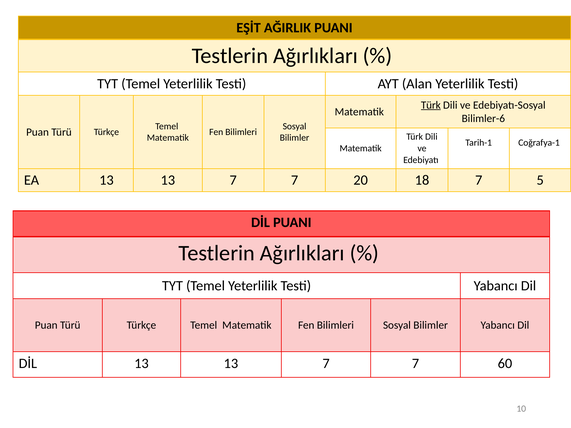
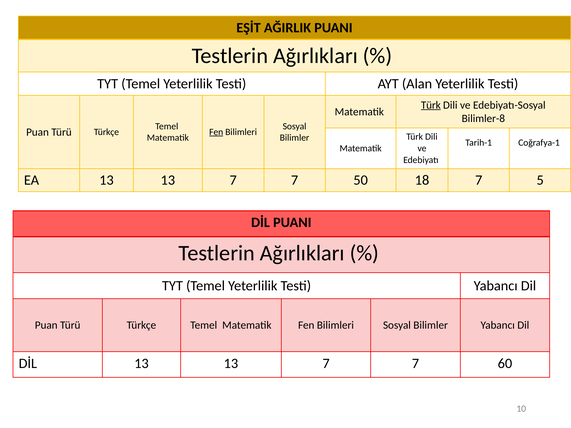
Bilimler-6: Bilimler-6 -> Bilimler-8
Fen at (216, 132) underline: none -> present
20: 20 -> 50
